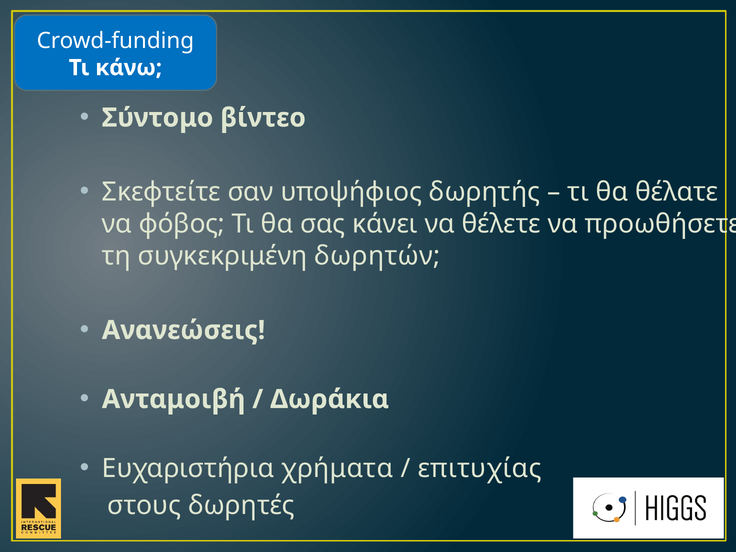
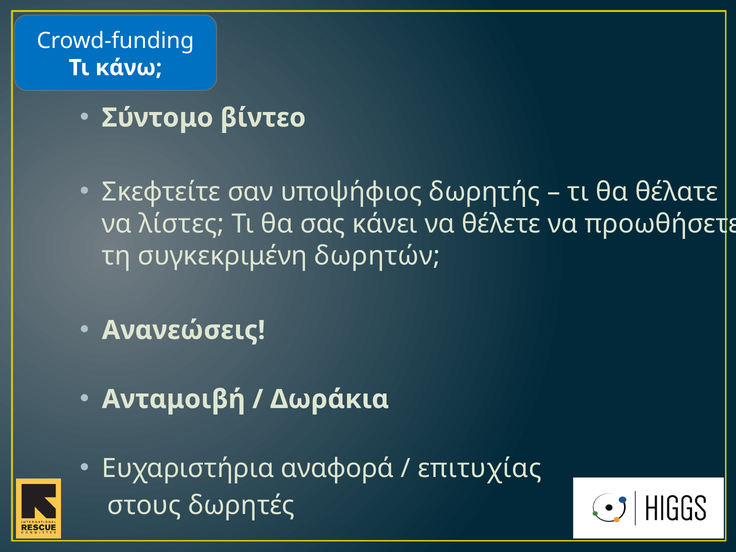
φόβος: φόβος -> λίστες
χρήματα: χρήματα -> αναφορά
